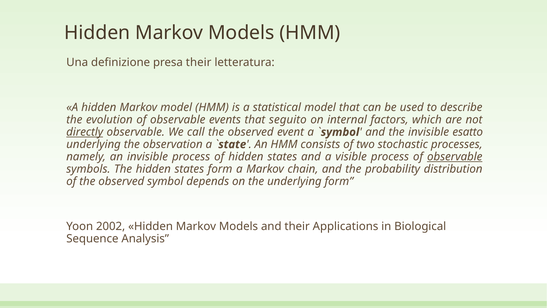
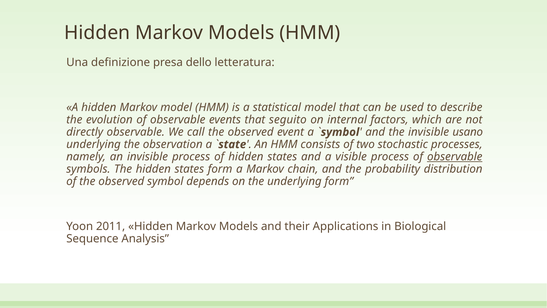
presa their: their -> dello
directly underline: present -> none
esatto: esatto -> usano
2002: 2002 -> 2011
